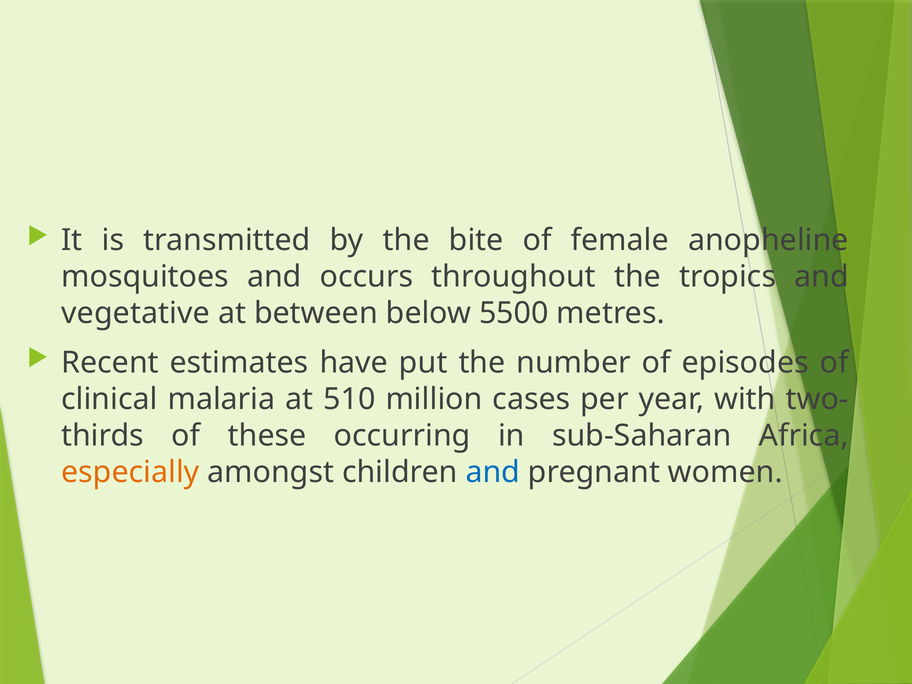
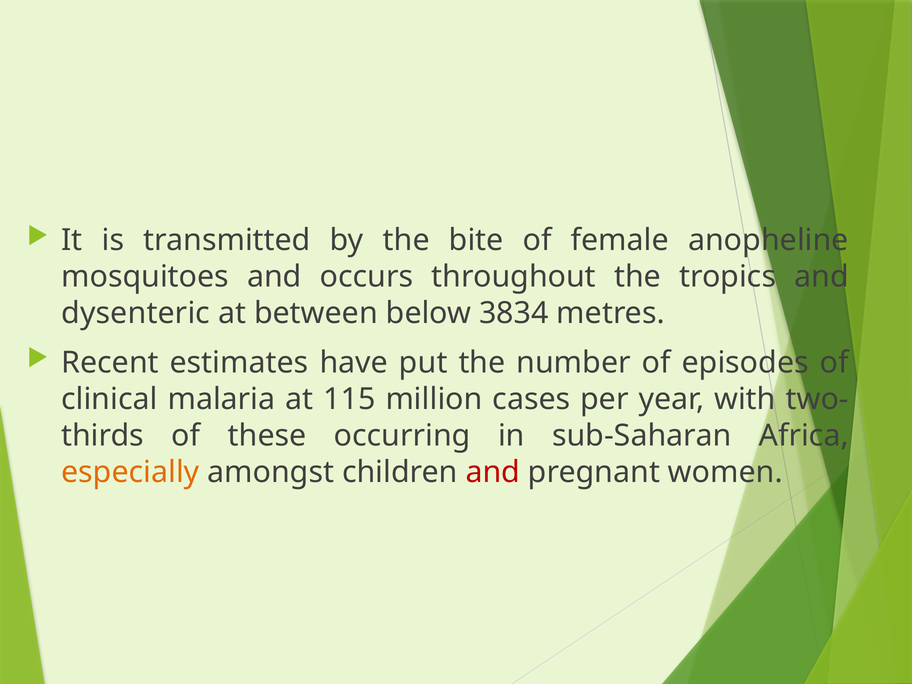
vegetative: vegetative -> dysenteric
5500: 5500 -> 3834
510: 510 -> 115
and at (493, 472) colour: blue -> red
